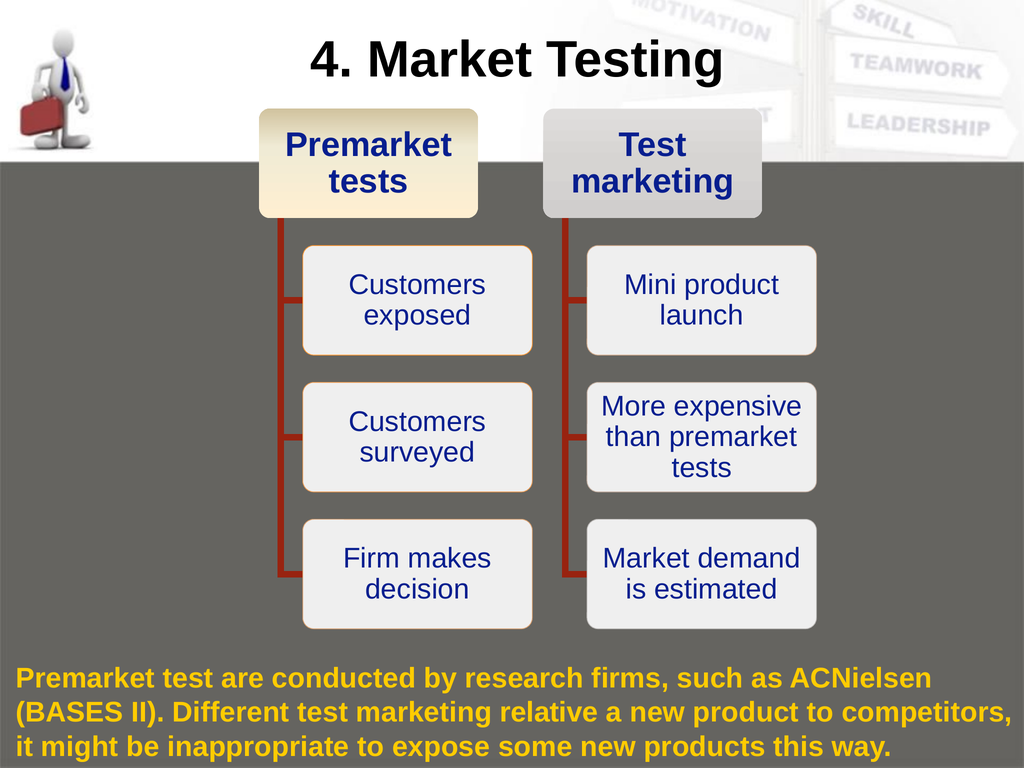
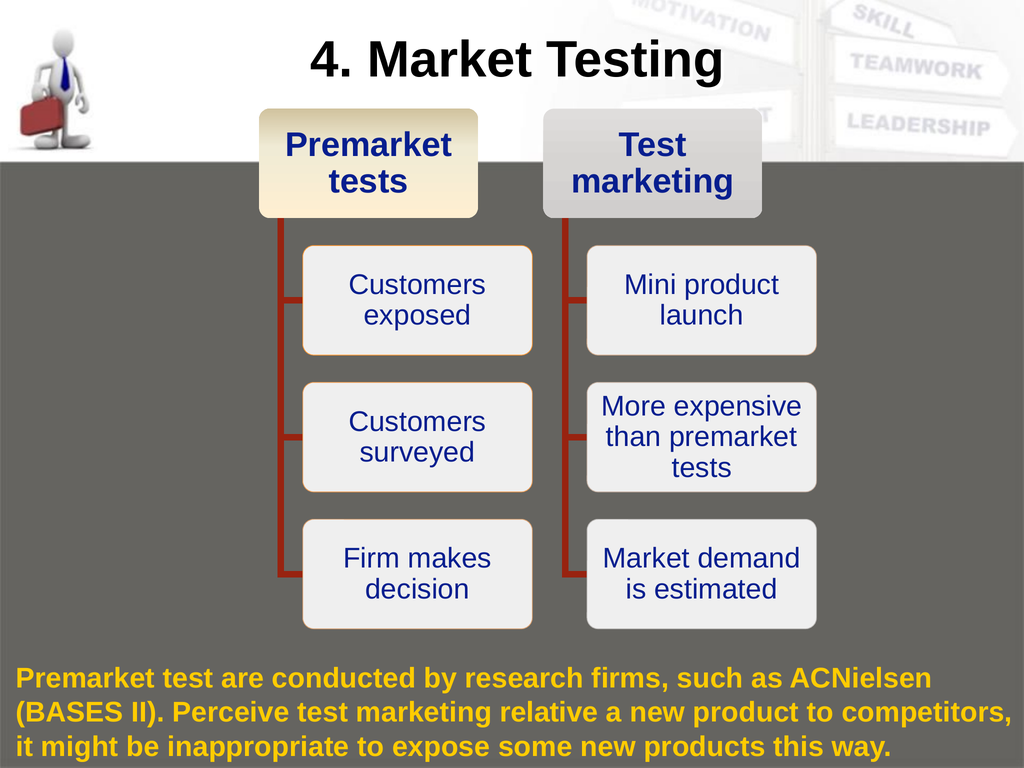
Different: Different -> Perceive
